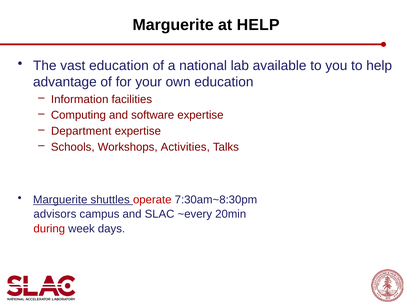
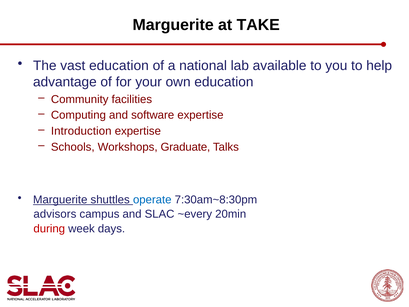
at HELP: HELP -> TAKE
Information: Information -> Community
Department: Department -> Introduction
Activities: Activities -> Graduate
operate colour: red -> blue
